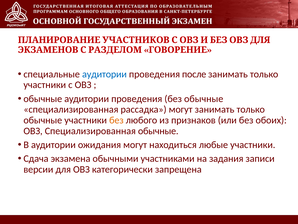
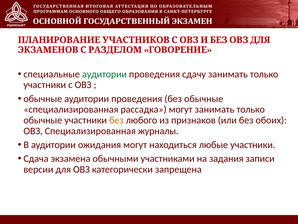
аудитории at (104, 74) colour: blue -> green
после: после -> сдачу
Специализированная обычные: обычные -> журналы
